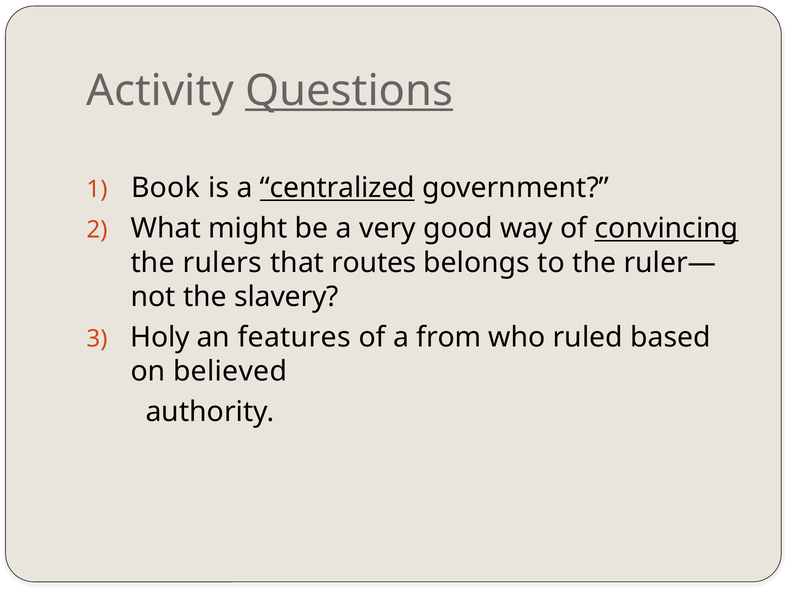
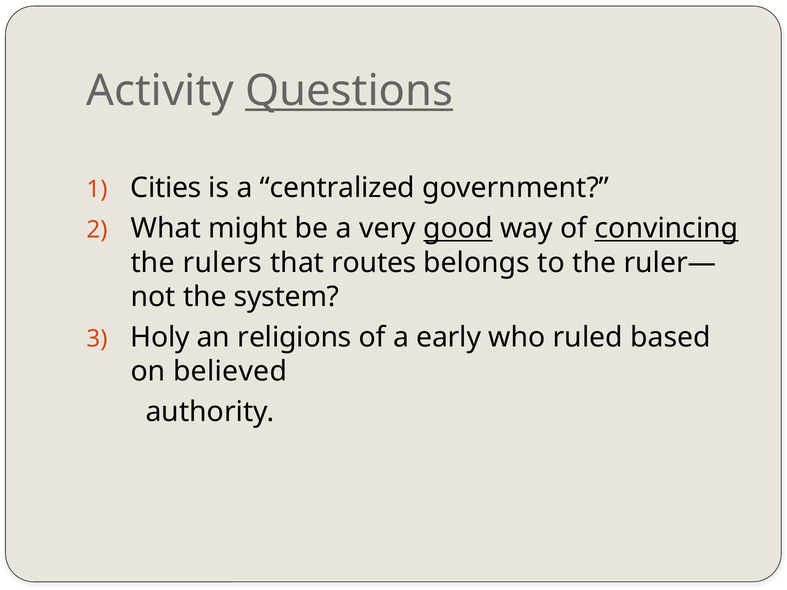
Book: Book -> Cities
centralized underline: present -> none
good underline: none -> present
slavery: slavery -> system
features: features -> religions
from: from -> early
